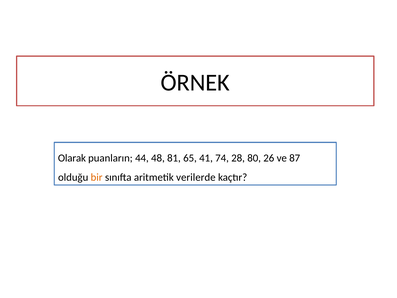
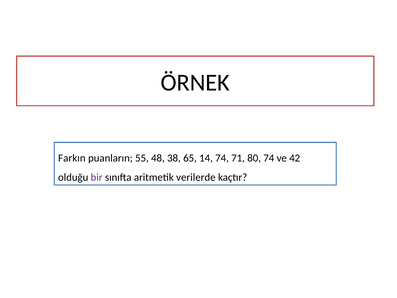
Olarak: Olarak -> Farkın
44: 44 -> 55
81: 81 -> 38
41: 41 -> 14
28: 28 -> 71
80 26: 26 -> 74
87: 87 -> 42
bir colour: orange -> purple
